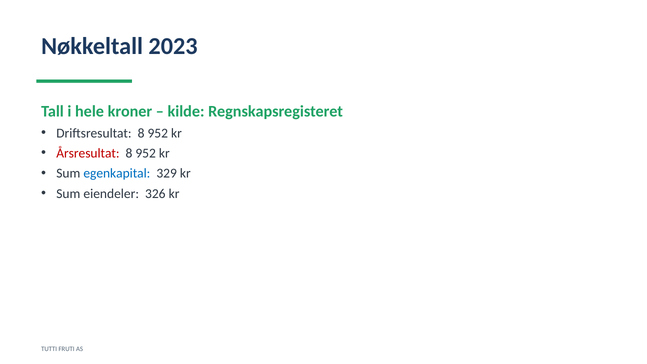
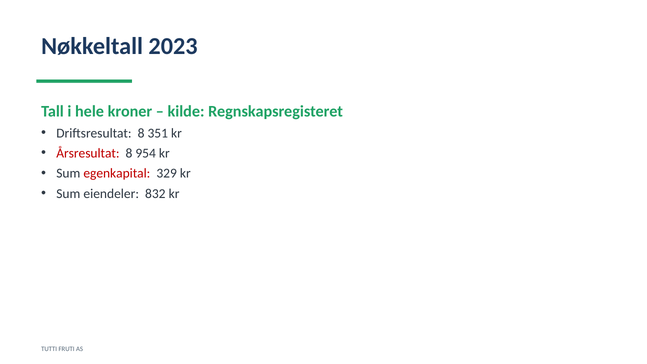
Driftsresultat 8 952: 952 -> 351
952 at (146, 153): 952 -> 954
egenkapital colour: blue -> red
326: 326 -> 832
